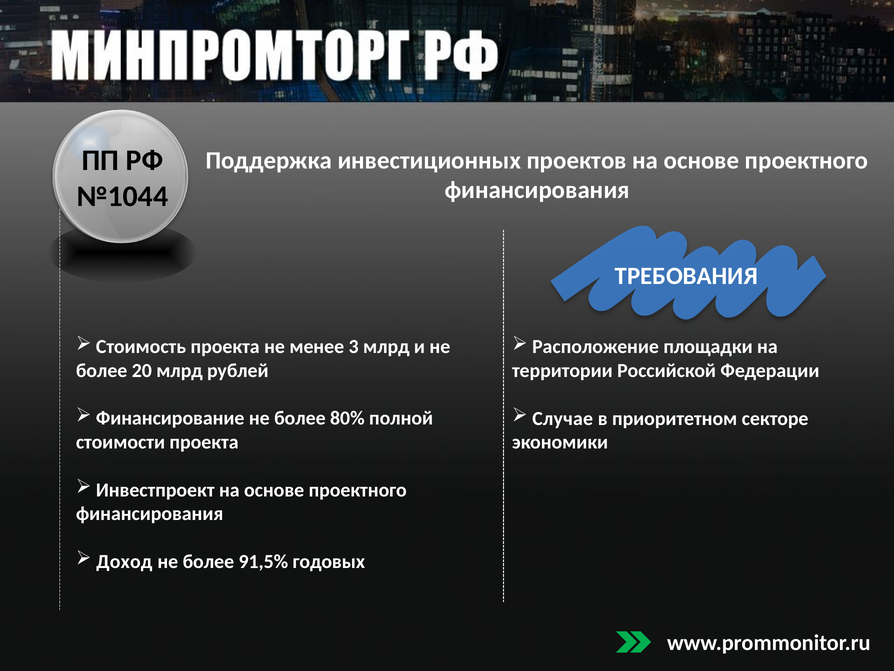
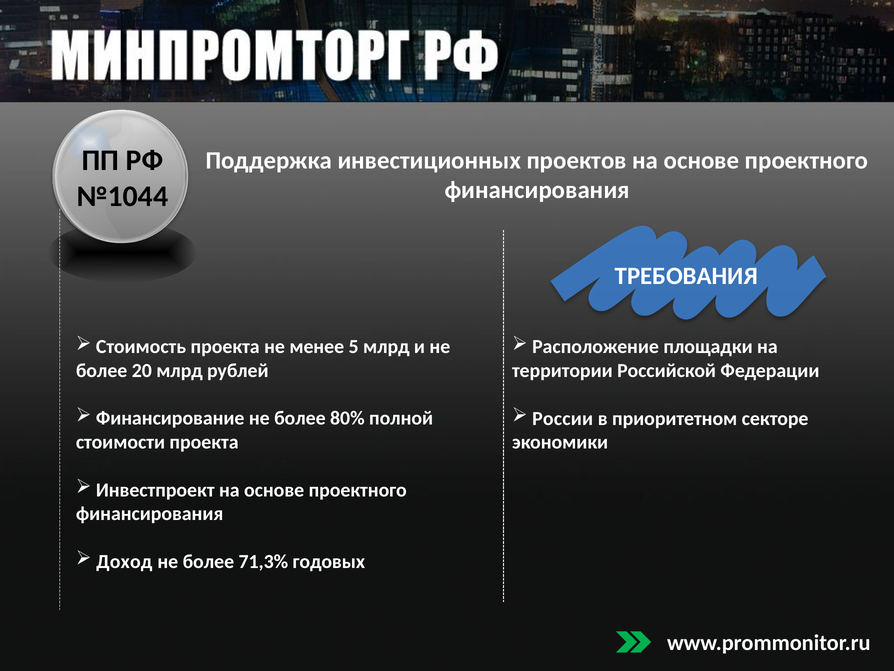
3: 3 -> 5
Случае: Случае -> России
91,5%: 91,5% -> 71,3%
